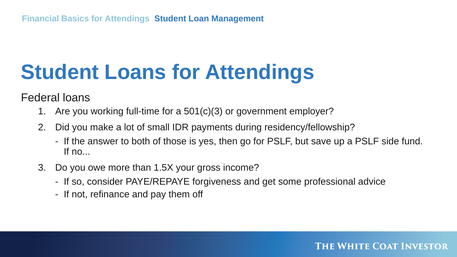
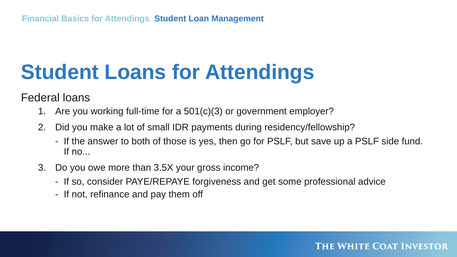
1.5X: 1.5X -> 3.5X
